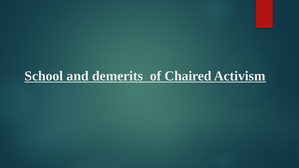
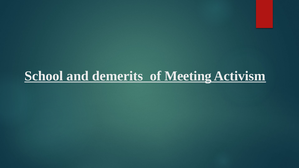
Chaired: Chaired -> Meeting
